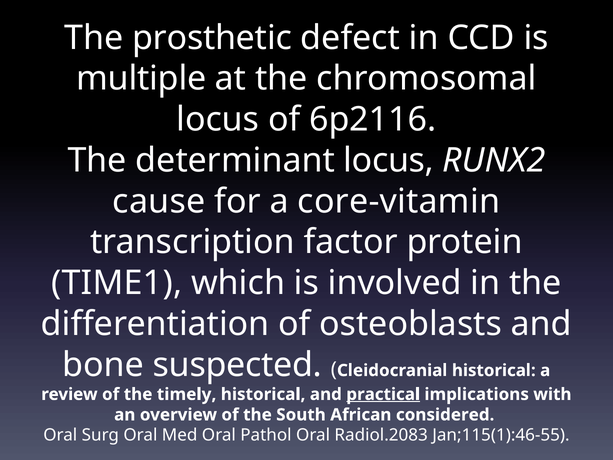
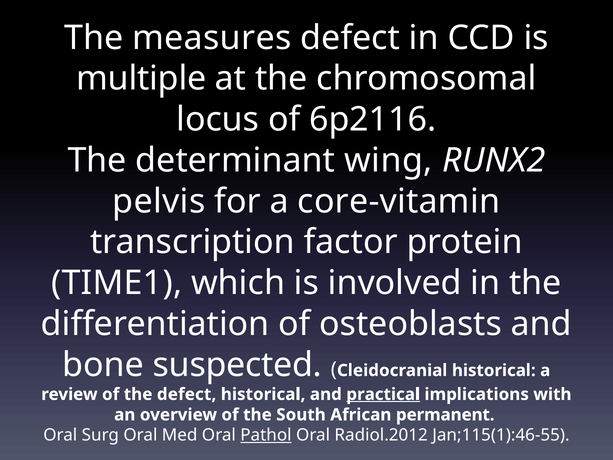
prosthetic: prosthetic -> measures
determinant locus: locus -> wing
cause: cause -> pelvis
the timely: timely -> defect
considered: considered -> permanent
Pathol underline: none -> present
Radiol.2083: Radiol.2083 -> Radiol.2012
